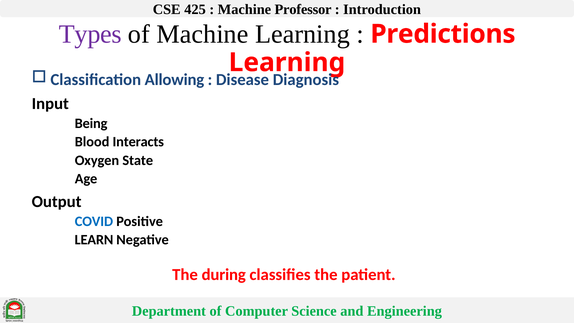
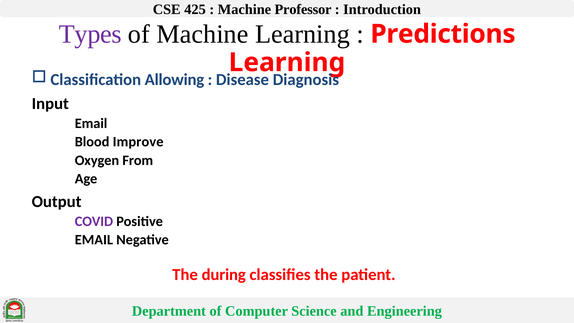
Being at (91, 123): Being -> Email
Interacts: Interacts -> Improve
State: State -> From
COVID colour: blue -> purple
LEARN at (94, 240): LEARN -> EMAIL
